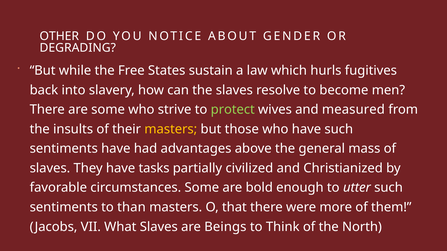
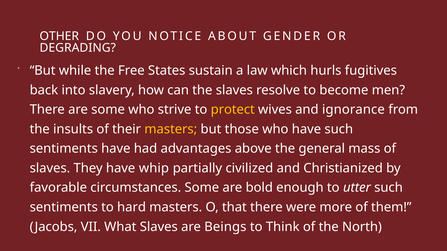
protect colour: light green -> yellow
measured: measured -> ignorance
tasks: tasks -> whip
than: than -> hard
